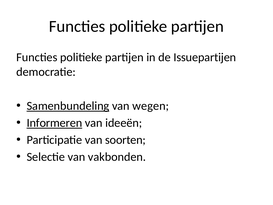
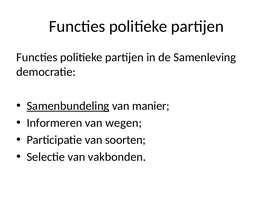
Issuepartijen: Issuepartijen -> Samenleving
wegen: wegen -> manier
Informeren underline: present -> none
ideeën: ideeën -> wegen
